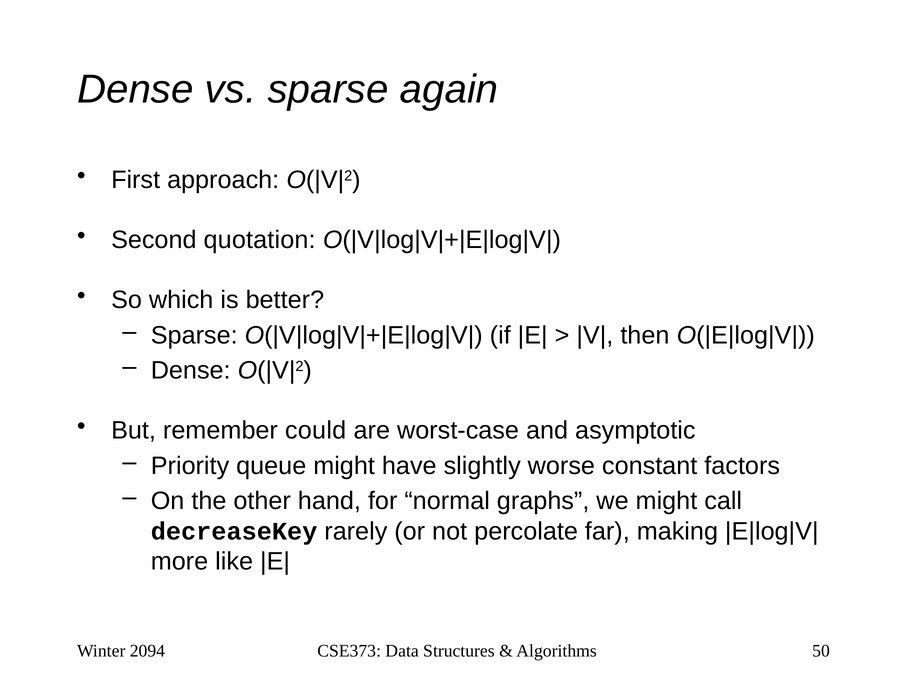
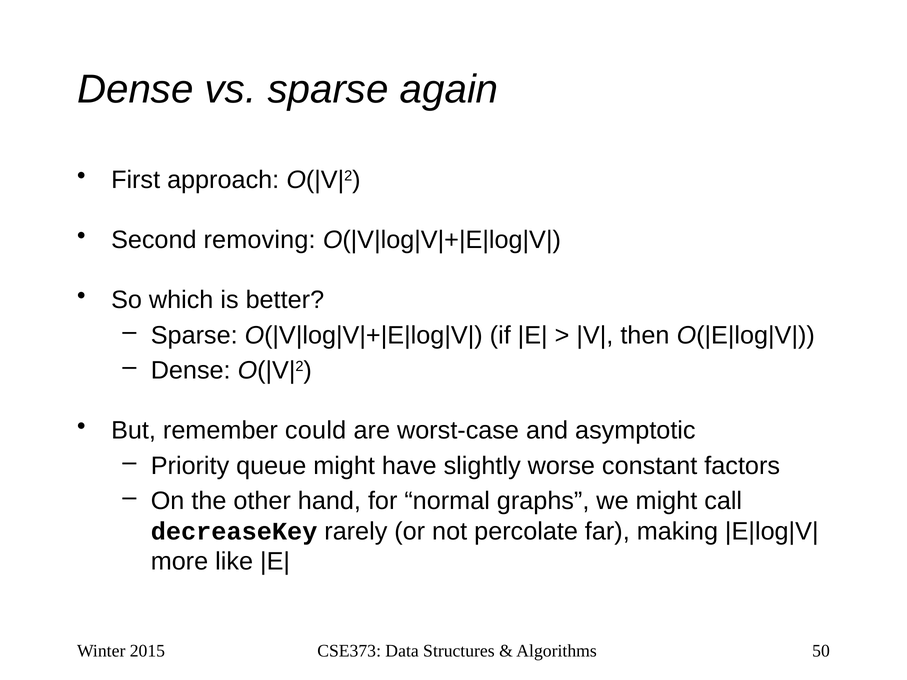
quotation: quotation -> removing
2094: 2094 -> 2015
